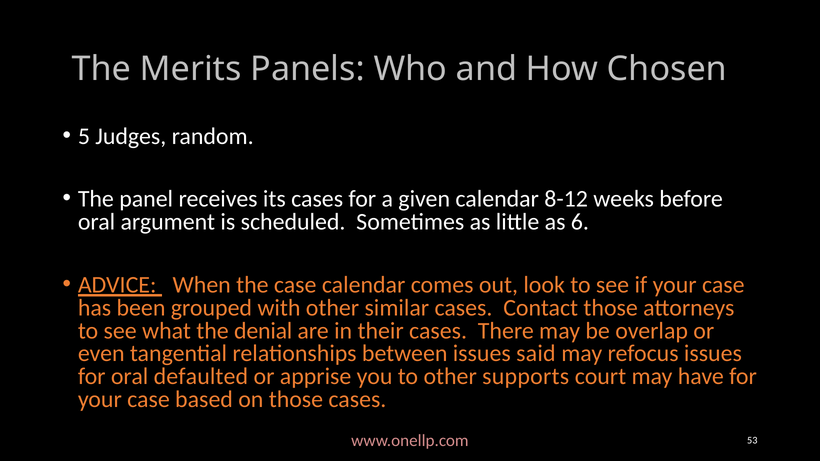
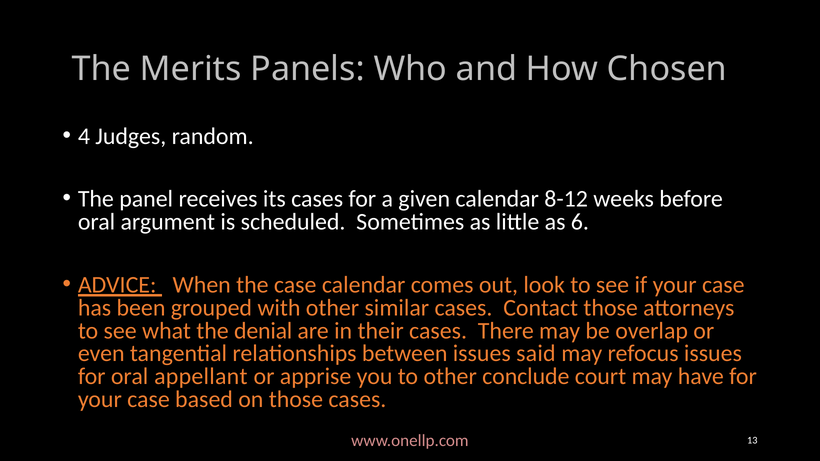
5: 5 -> 4
defaulted: defaulted -> appellant
supports: supports -> conclude
53: 53 -> 13
